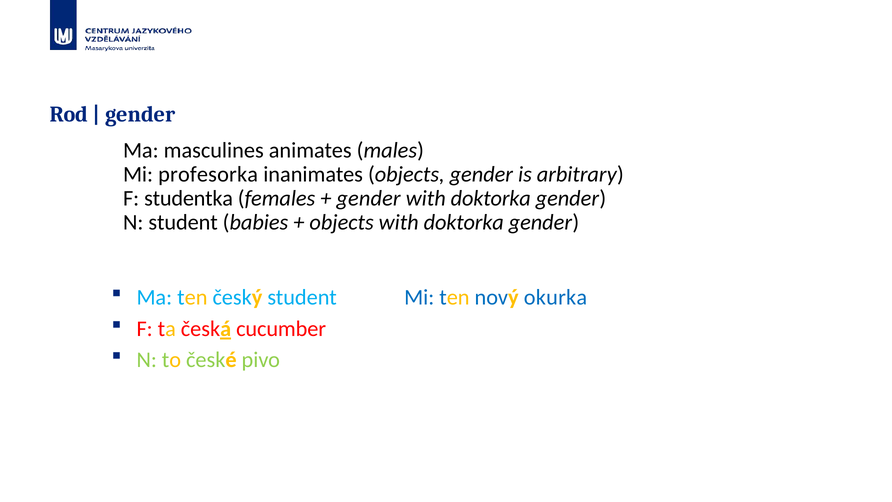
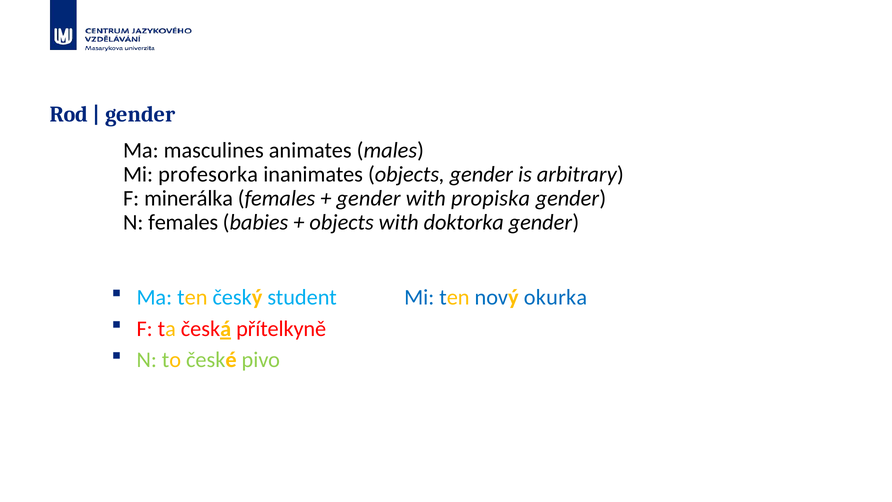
studentka: studentka -> minerálka
doktorka at (491, 198): doktorka -> propiska
N student: student -> females
cucumber: cucumber -> přítelkyně
